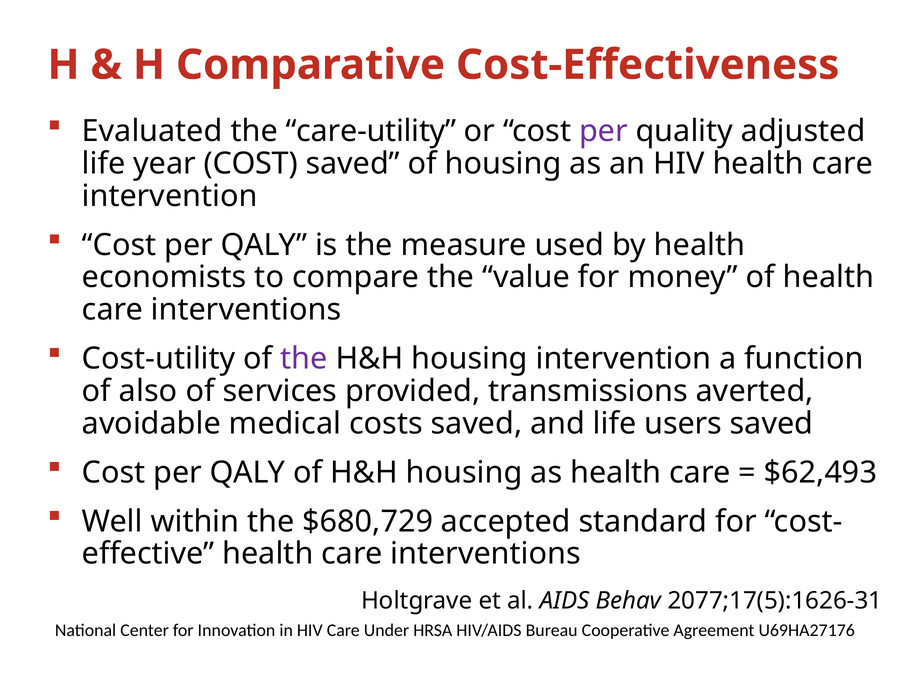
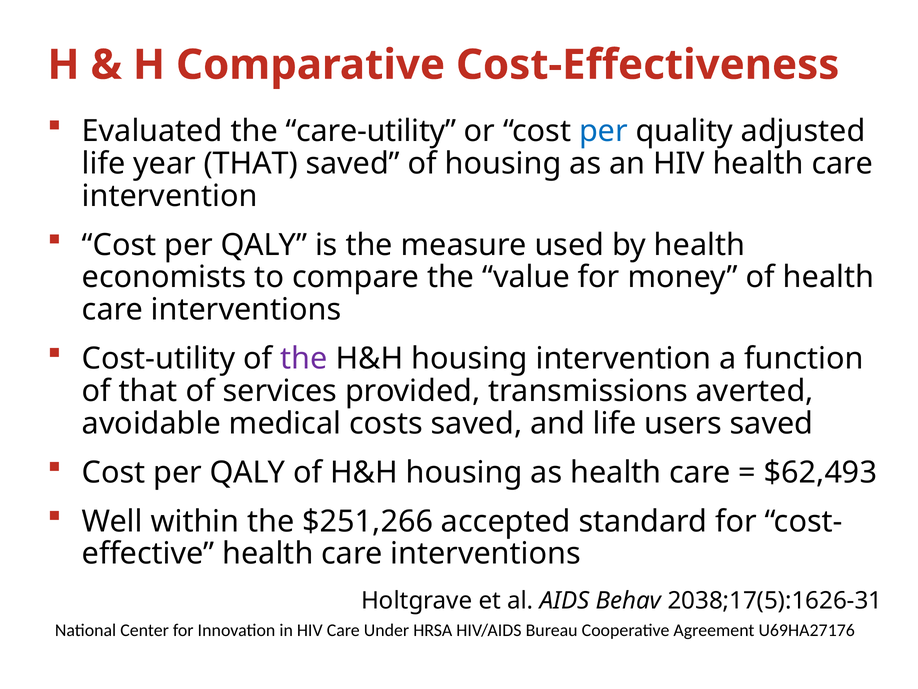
per at (603, 131) colour: purple -> blue
year COST: COST -> THAT
of also: also -> that
$680,729: $680,729 -> $251,266
2077;17(5):1626-31: 2077;17(5):1626-31 -> 2038;17(5):1626-31
